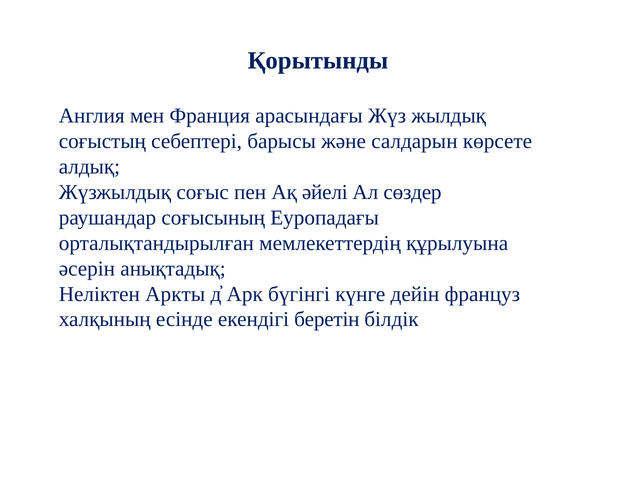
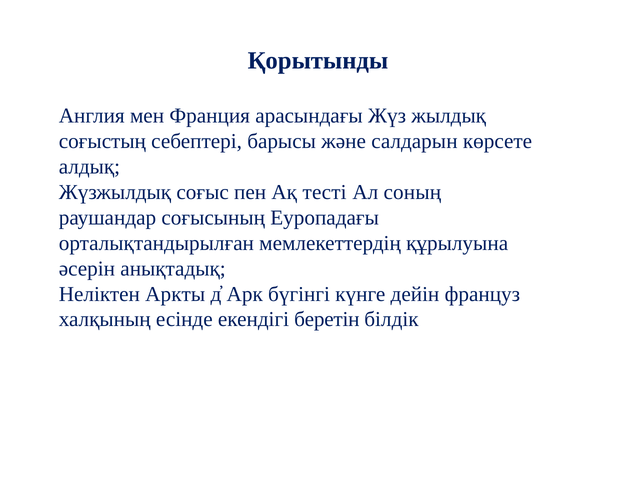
әйелі: әйелі -> тесті
сөздер: сөздер -> соның
